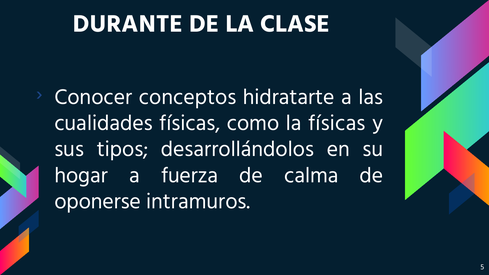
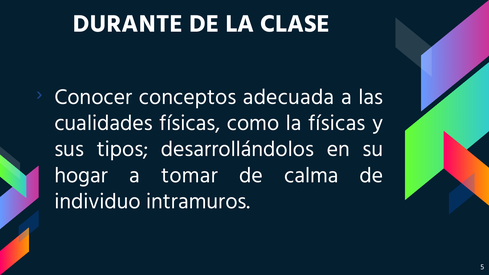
hidratarte: hidratarte -> adecuada
fuerza: fuerza -> tomar
oponerse: oponerse -> individuo
